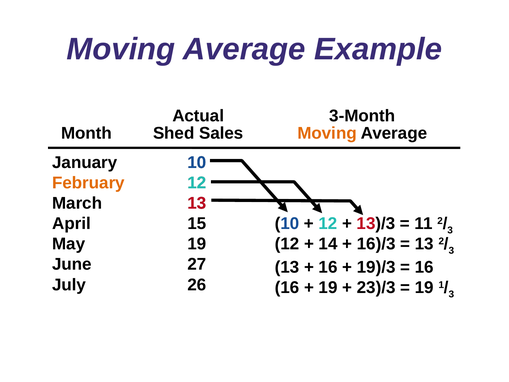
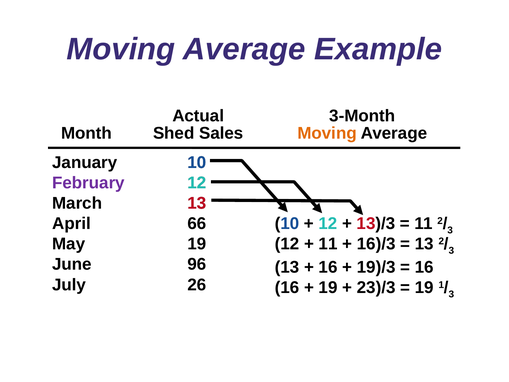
February colour: orange -> purple
15: 15 -> 66
14 at (328, 244): 14 -> 11
27: 27 -> 96
